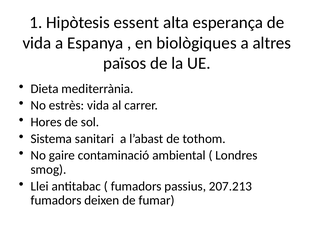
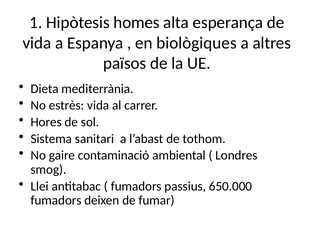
essent: essent -> homes
207.213: 207.213 -> 650.000
